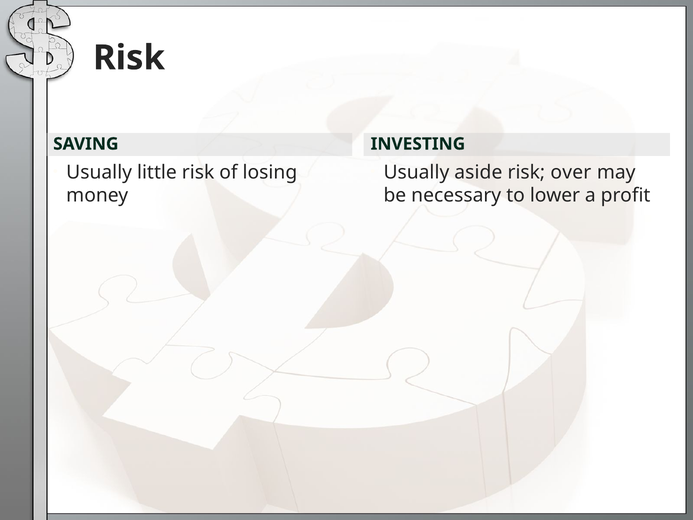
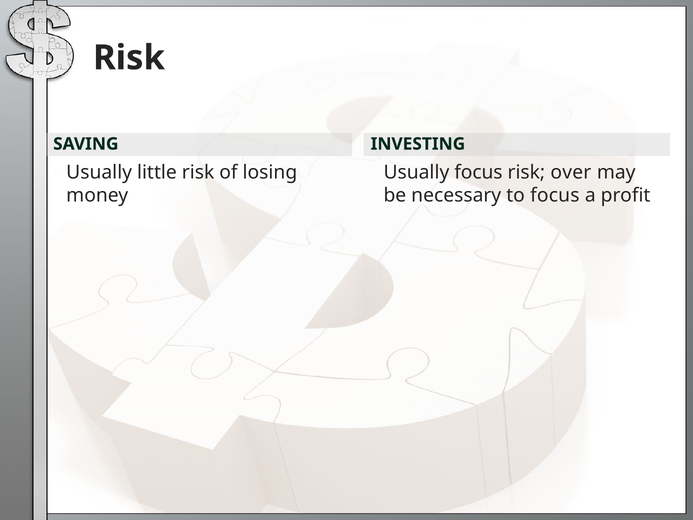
Usually aside: aside -> focus
to lower: lower -> focus
